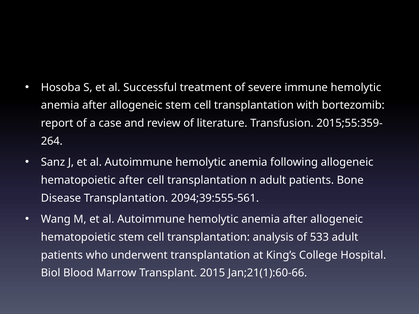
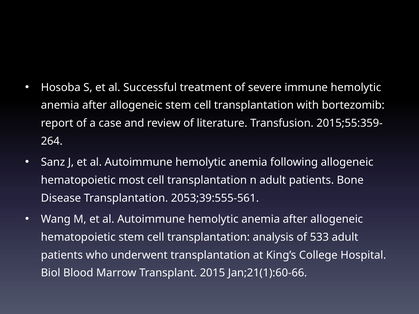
hematopoietic after: after -> most
2094;39:555-561: 2094;39:555-561 -> 2053;39:555-561
